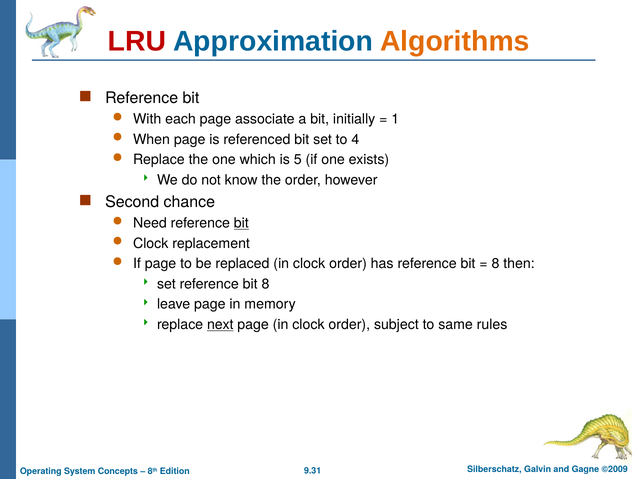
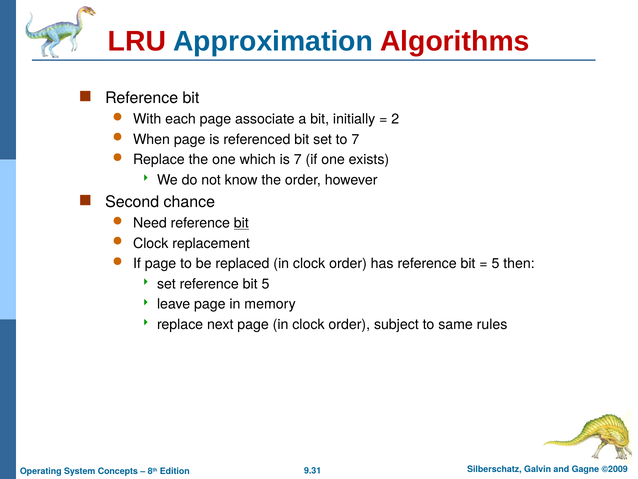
Algorithms colour: orange -> red
1: 1 -> 2
to 4: 4 -> 7
is 5: 5 -> 7
8 at (496, 263): 8 -> 5
bit 8: 8 -> 5
next underline: present -> none
